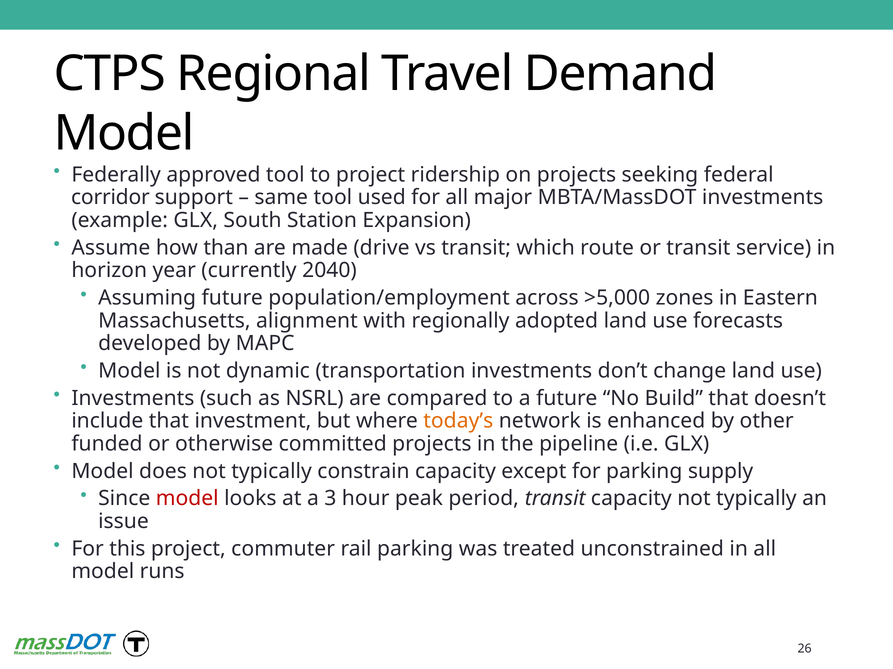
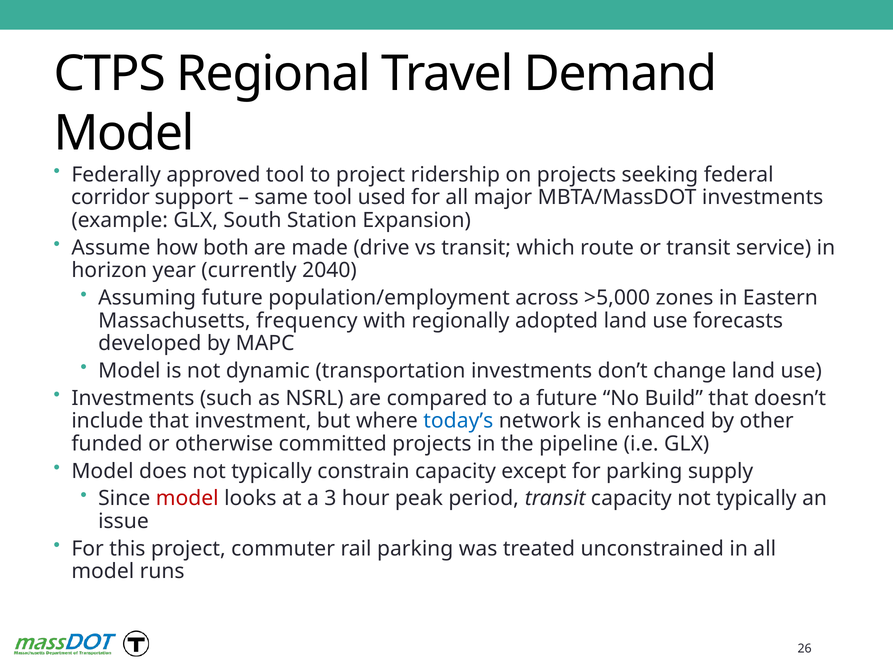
than: than -> both
alignment: alignment -> frequency
today’s colour: orange -> blue
